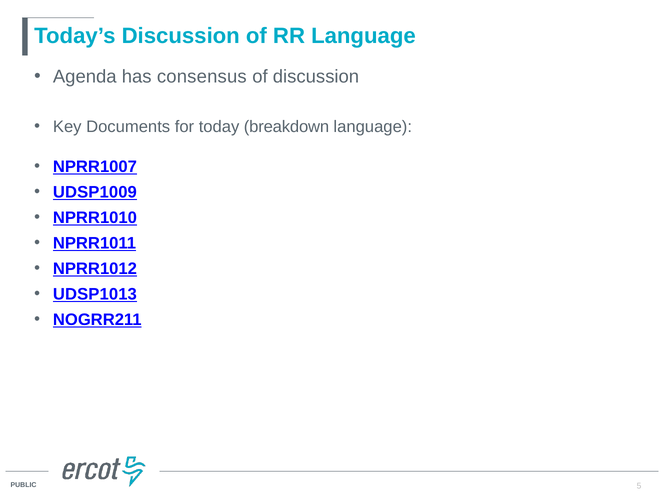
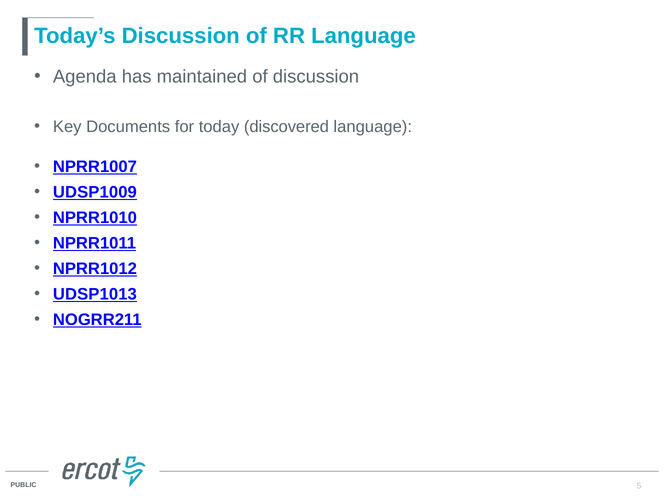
consensus: consensus -> maintained
breakdown: breakdown -> discovered
